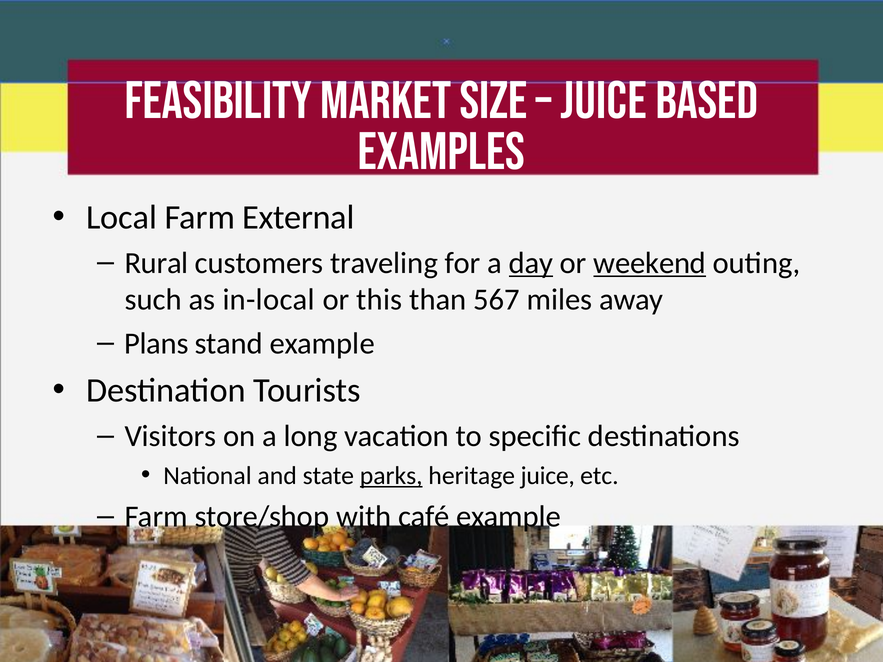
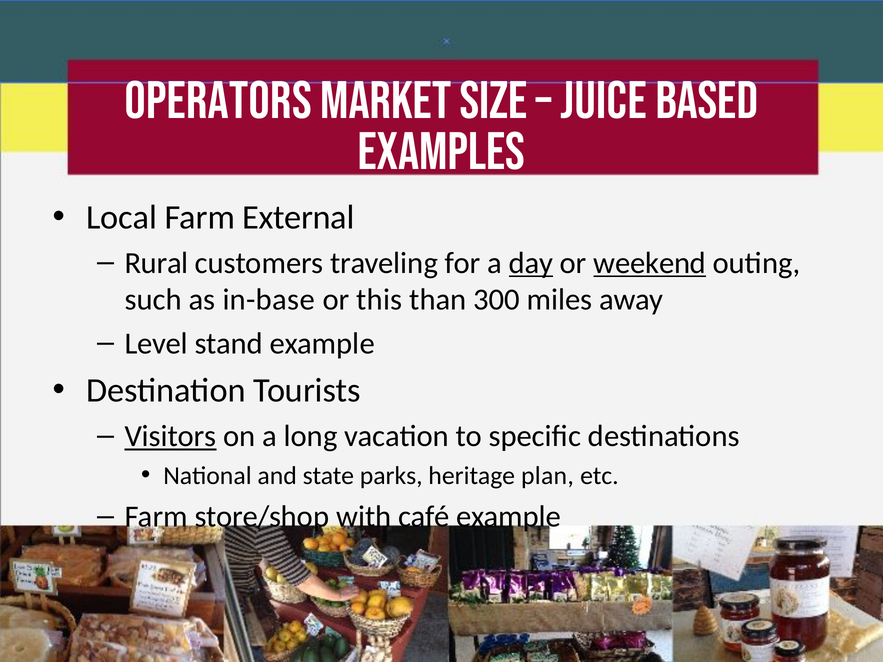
Feasibility: Feasibility -> Operators
in-local: in-local -> in-base
567: 567 -> 300
Plans: Plans -> Level
Visitors underline: none -> present
parks underline: present -> none
heritage juice: juice -> plan
